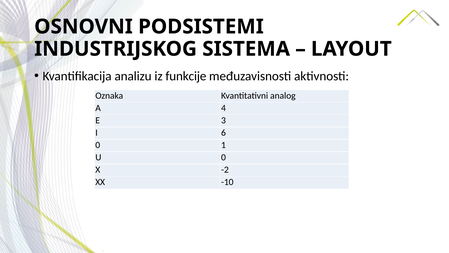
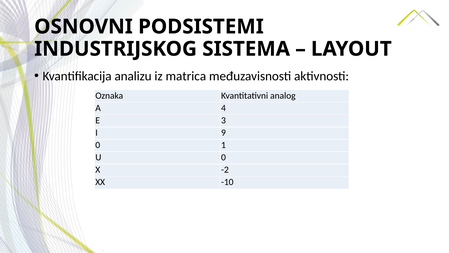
funkcije: funkcije -> matrica
6: 6 -> 9
